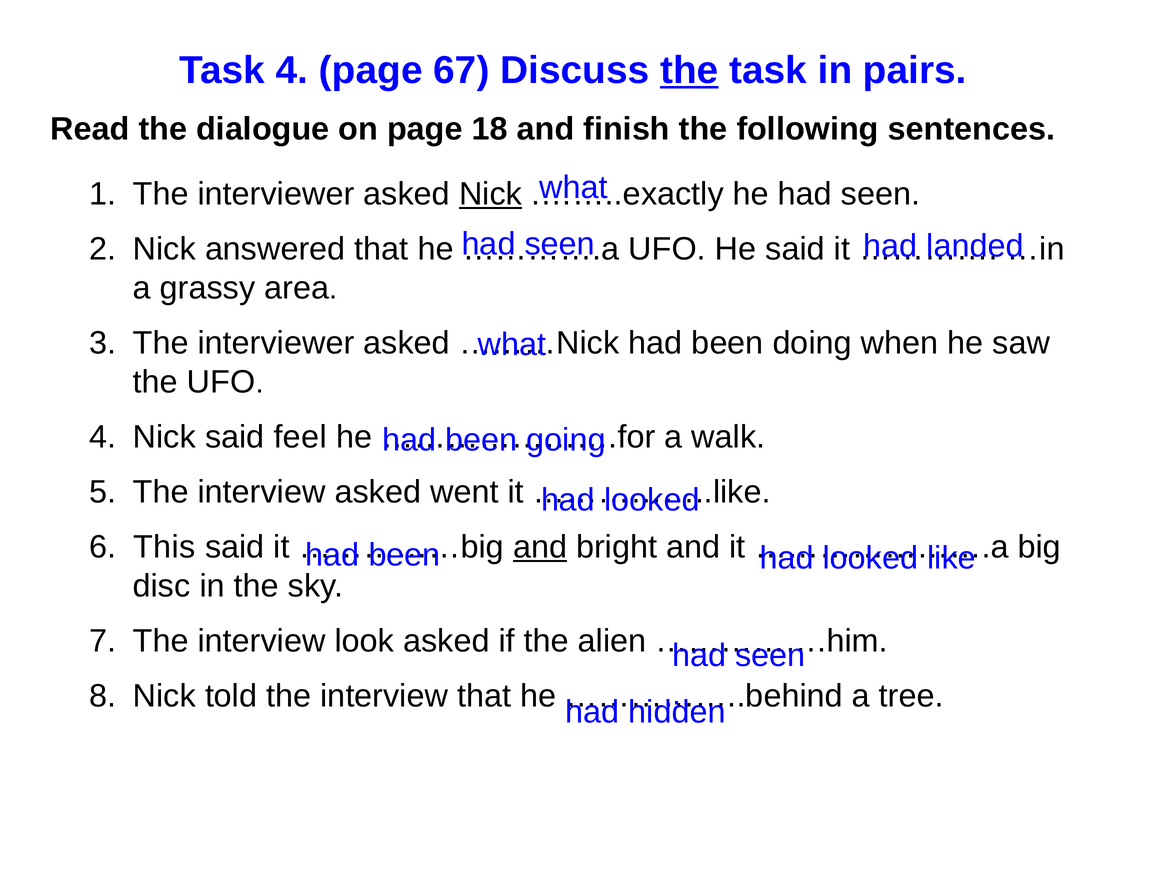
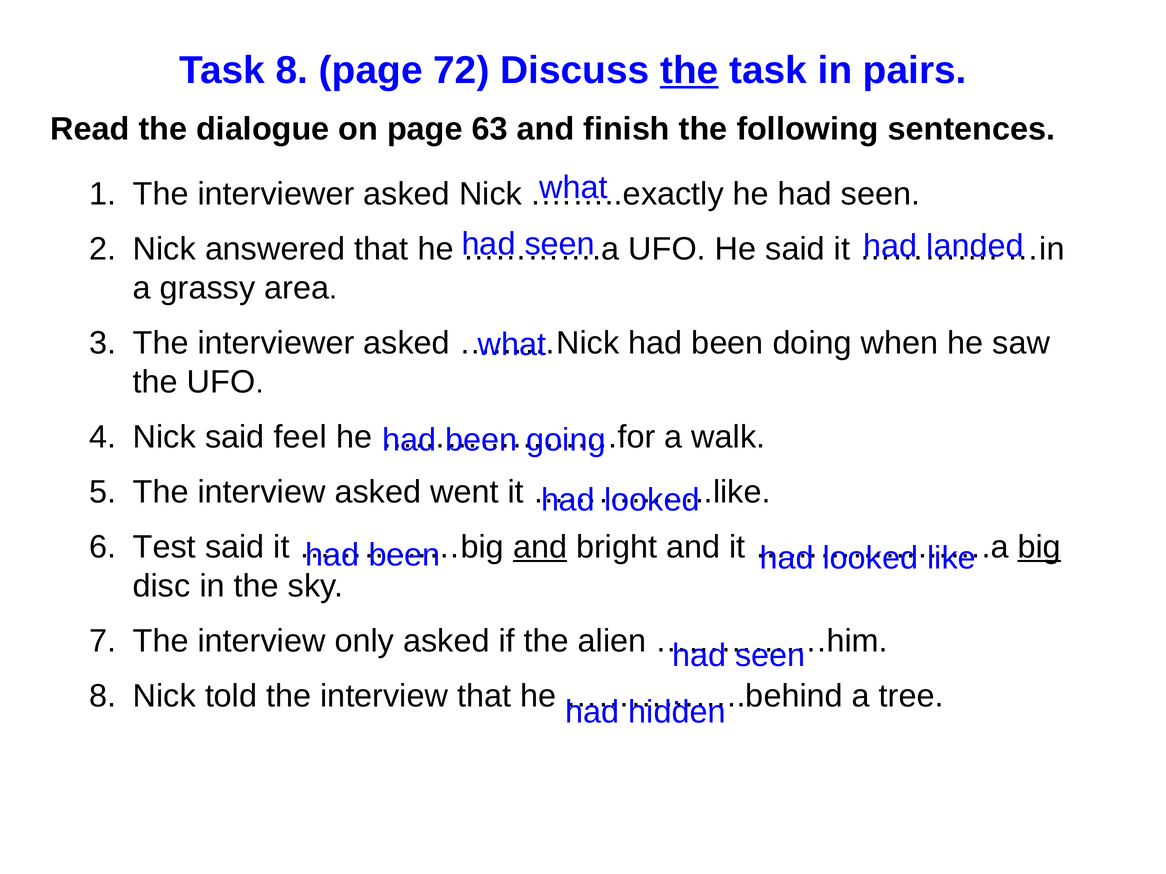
Task 4: 4 -> 8
67: 67 -> 72
18: 18 -> 63
Nick at (491, 194) underline: present -> none
This: This -> Test
big underline: none -> present
look: look -> only
